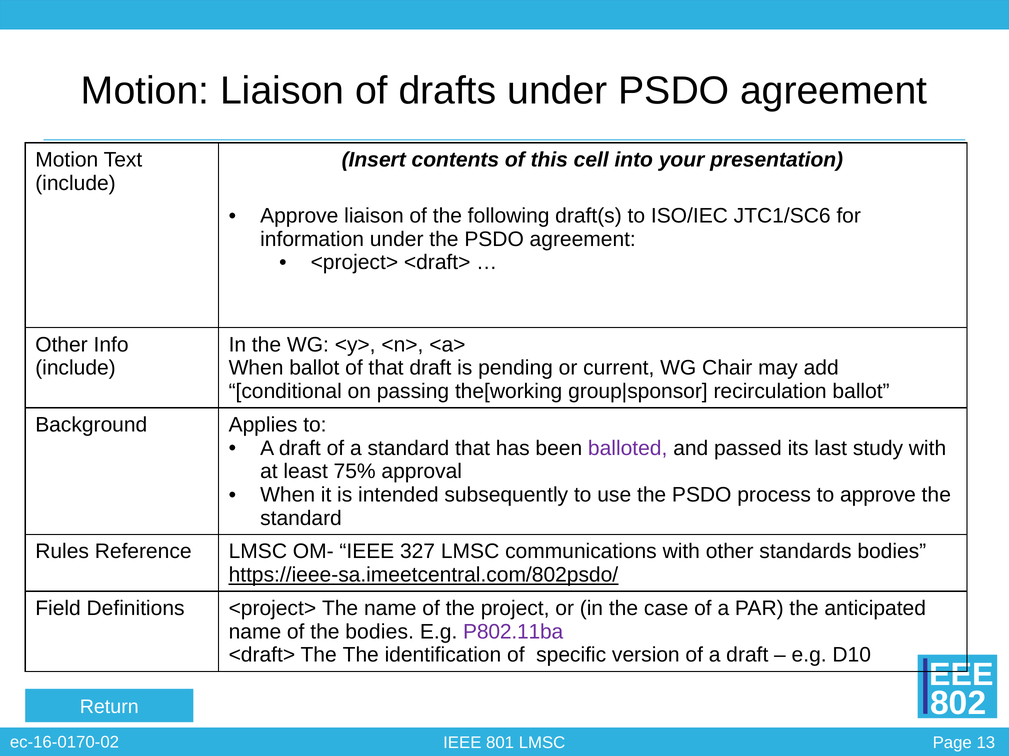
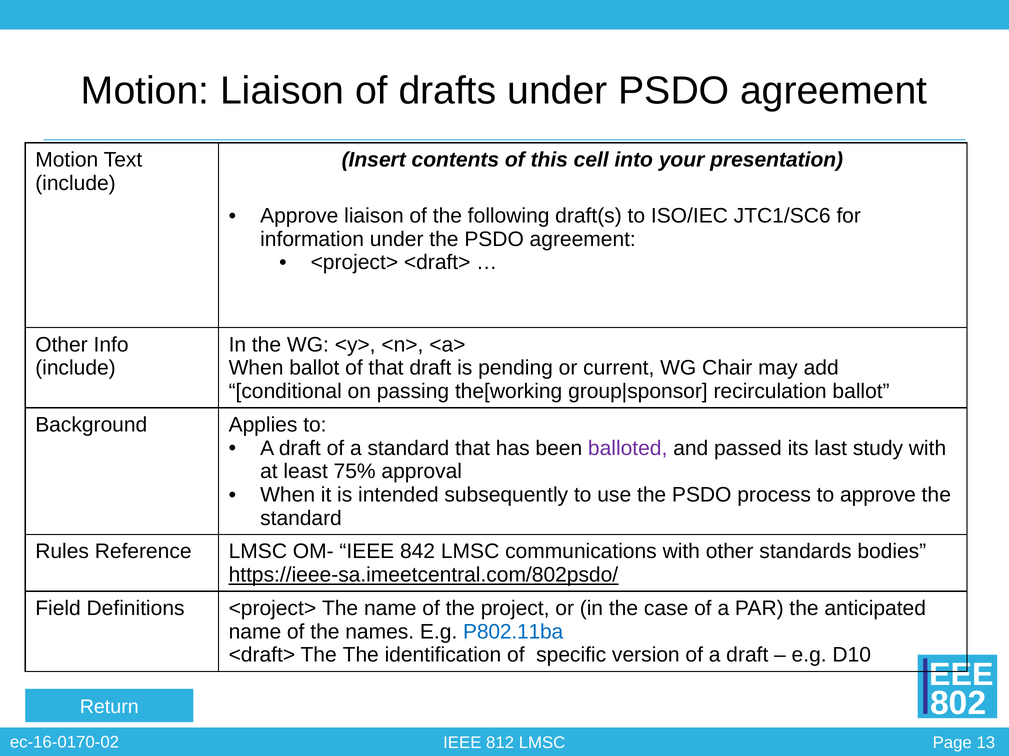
327: 327 -> 842
the bodies: bodies -> names
P802.11ba colour: purple -> blue
801: 801 -> 812
